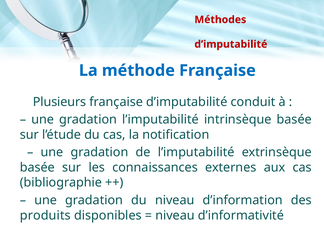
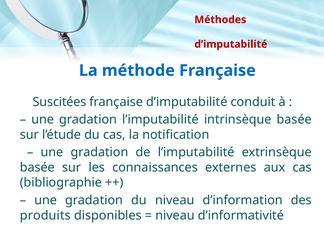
Plusieurs: Plusieurs -> Suscitées
